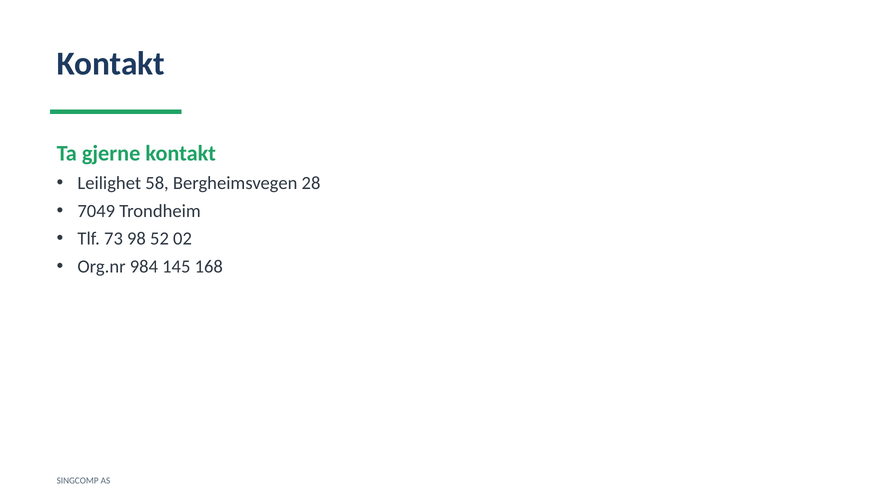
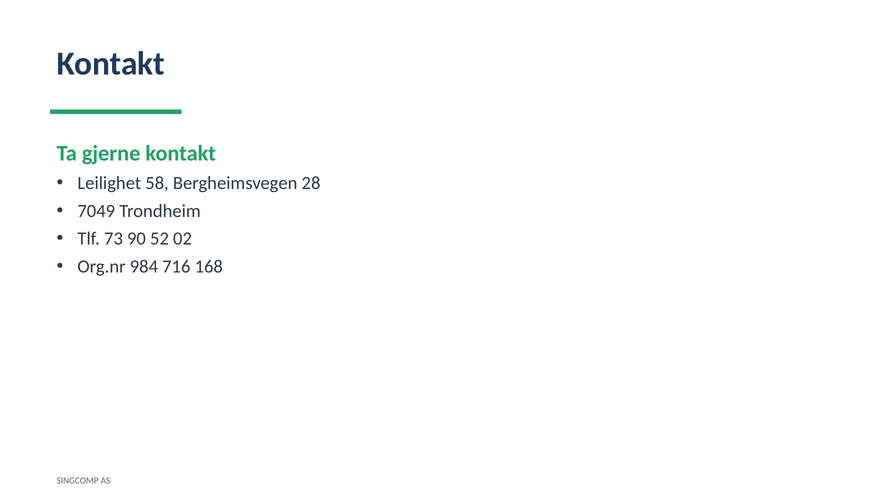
98: 98 -> 90
145: 145 -> 716
